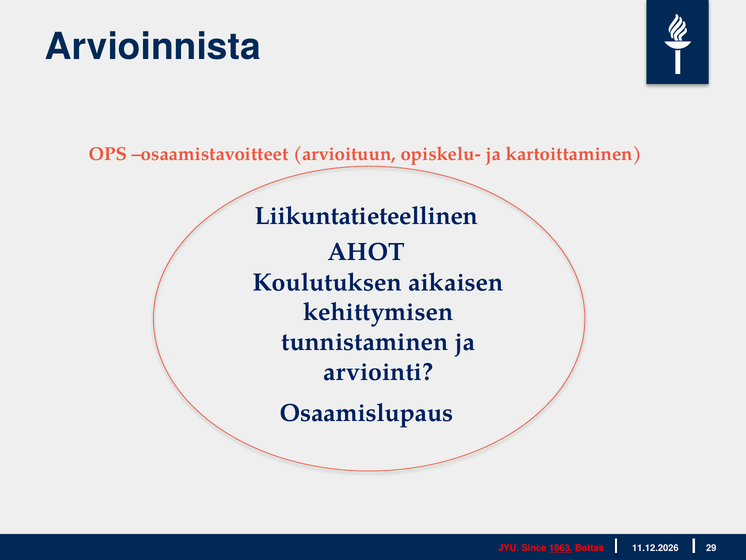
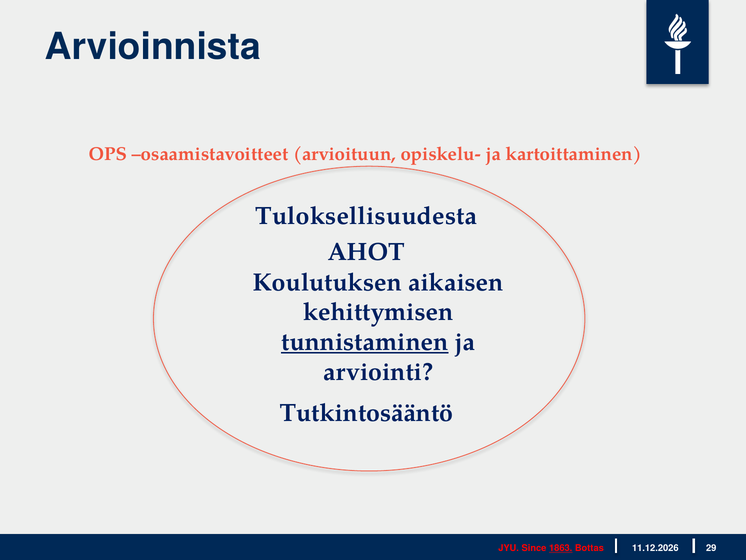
Liikuntatieteellinen: Liikuntatieteellinen -> Tuloksellisuudesta
tunnistaminen underline: none -> present
Osaamislupaus: Osaamislupaus -> Tutkintosääntö
